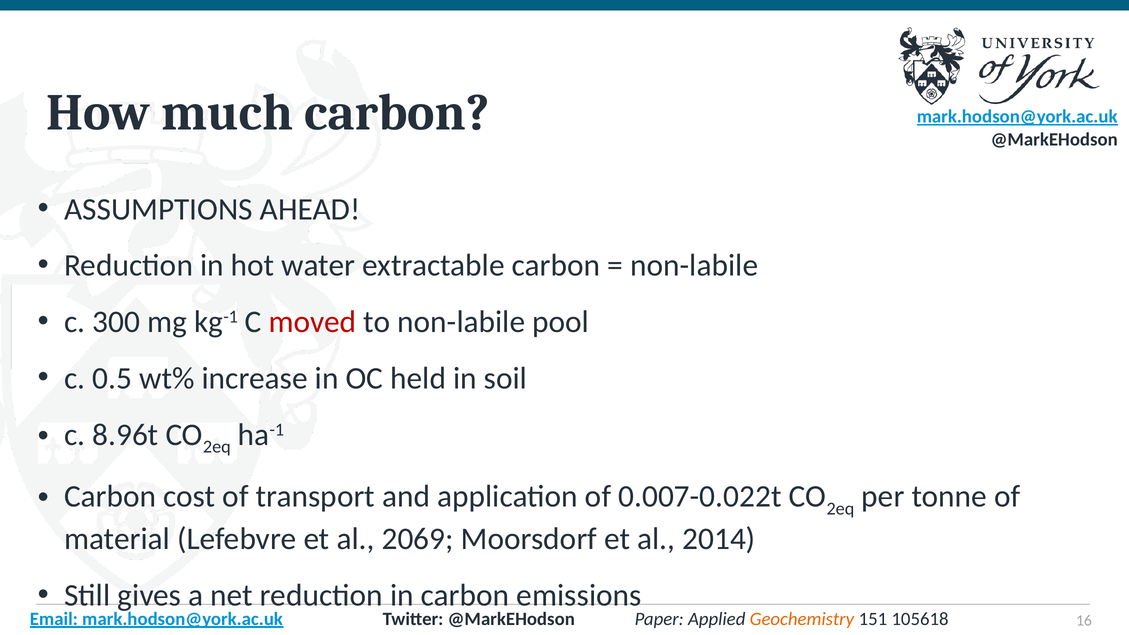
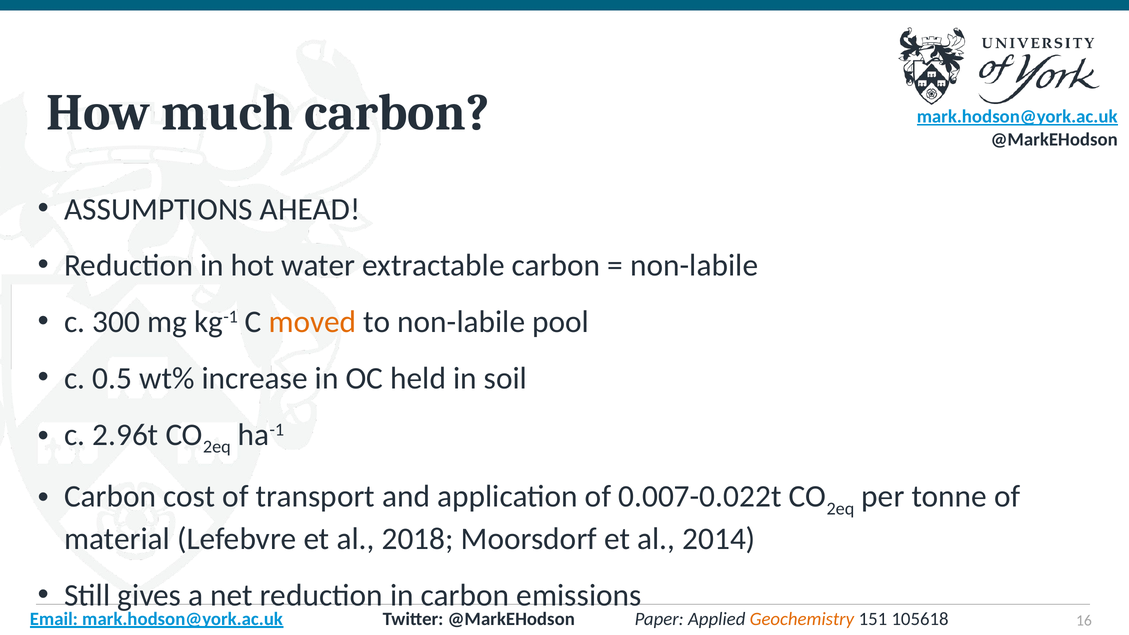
moved colour: red -> orange
8.96t: 8.96t -> 2.96t
2069: 2069 -> 2018
